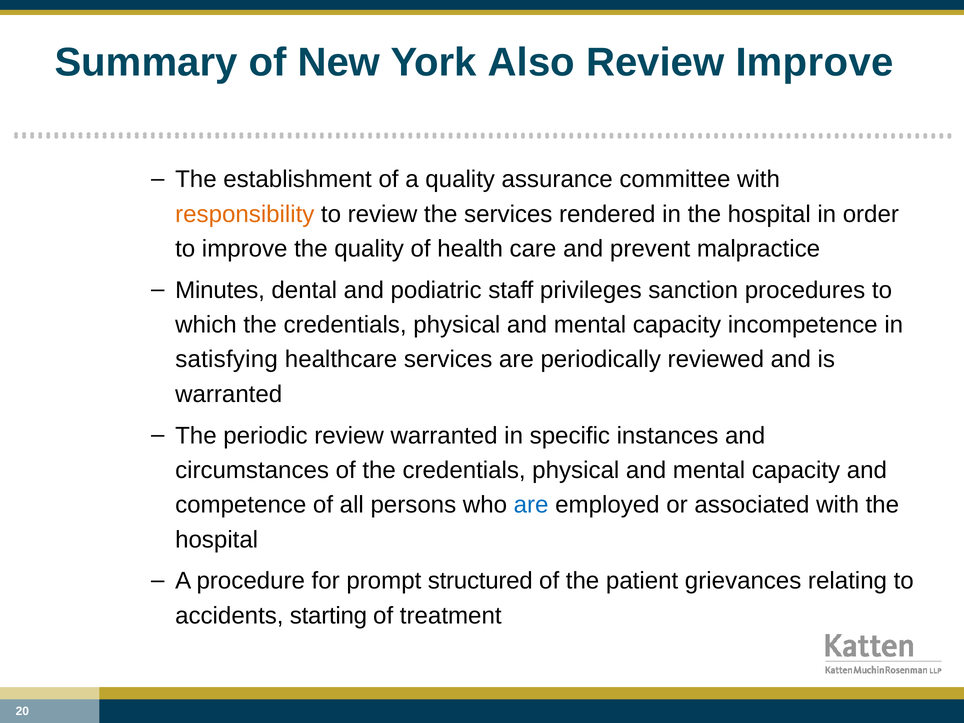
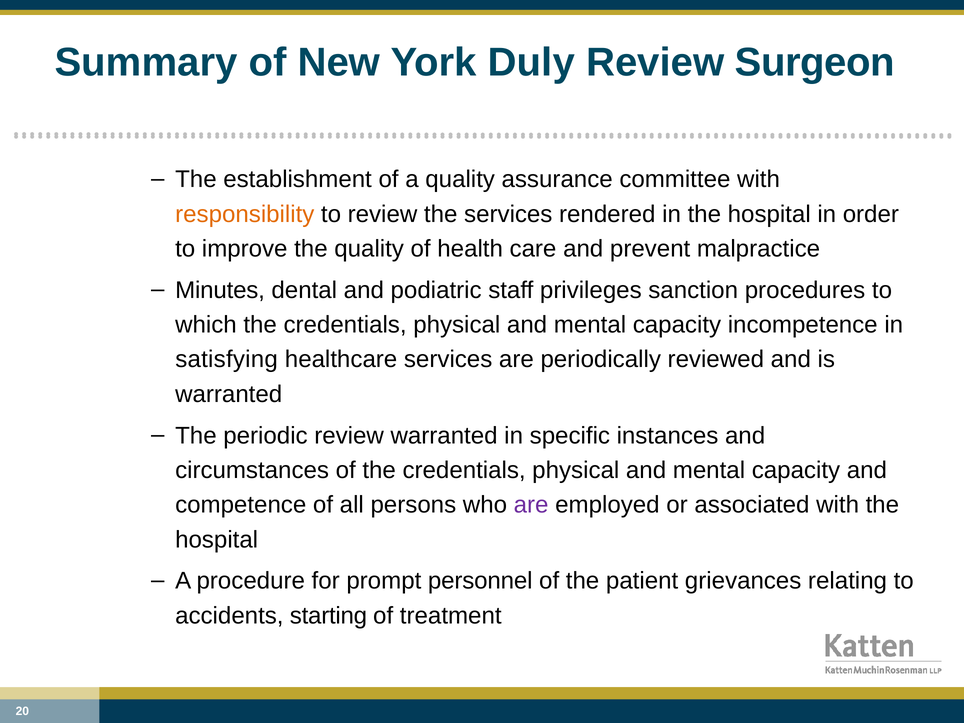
Also: Also -> Duly
Review Improve: Improve -> Surgeon
are at (531, 505) colour: blue -> purple
structured: structured -> personnel
